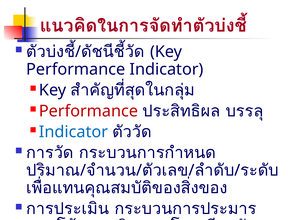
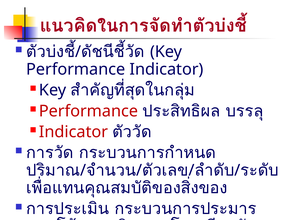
Indicator at (73, 132) colour: blue -> red
